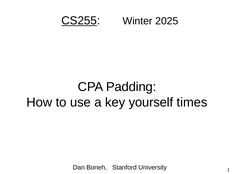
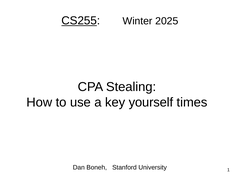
Padding: Padding -> Stealing
